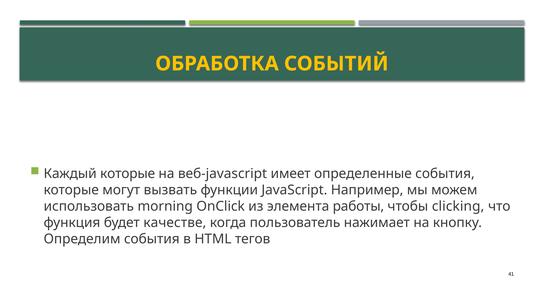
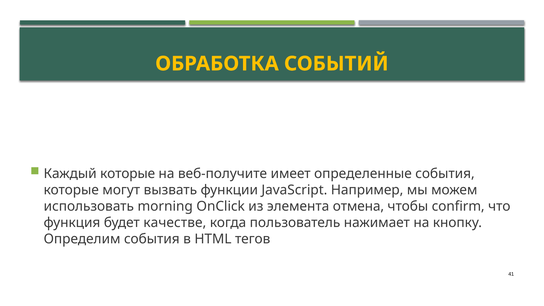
веб-javascript: веб-javascript -> веб-получите
работы: работы -> отмена
clicking: clicking -> confirm
